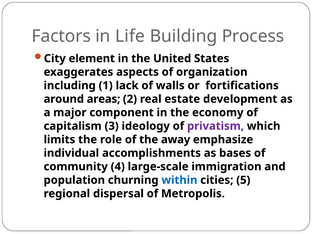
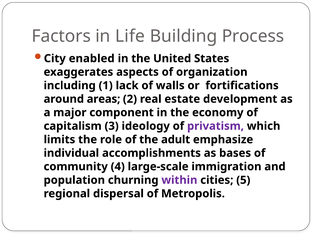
element: element -> enabled
away: away -> adult
within colour: blue -> purple
